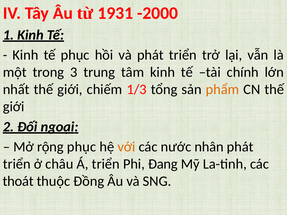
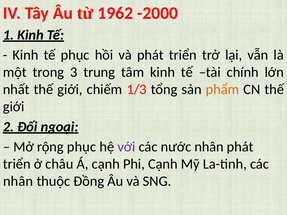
1931: 1931 -> 1962
với colour: orange -> purple
Á triển: triển -> cạnh
Phi Đang: Đang -> Cạnh
thoát at (18, 181): thoát -> nhân
